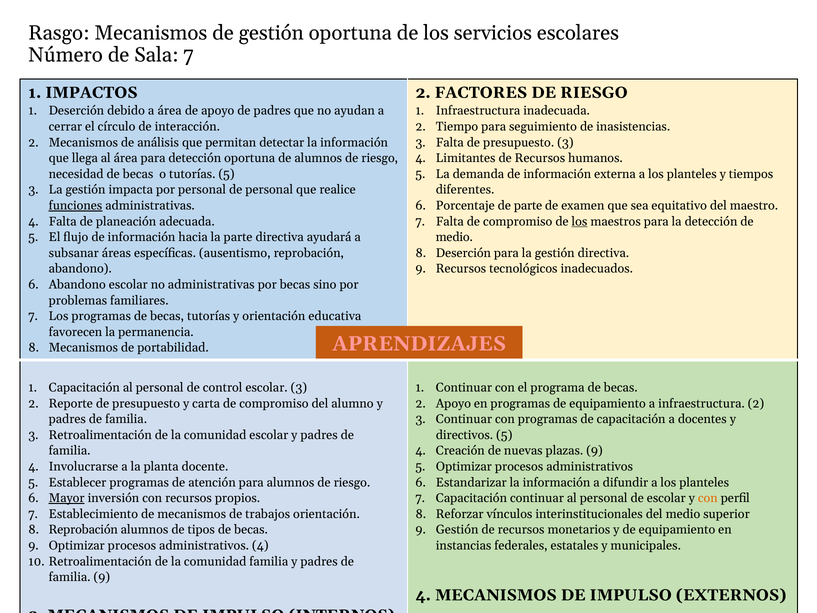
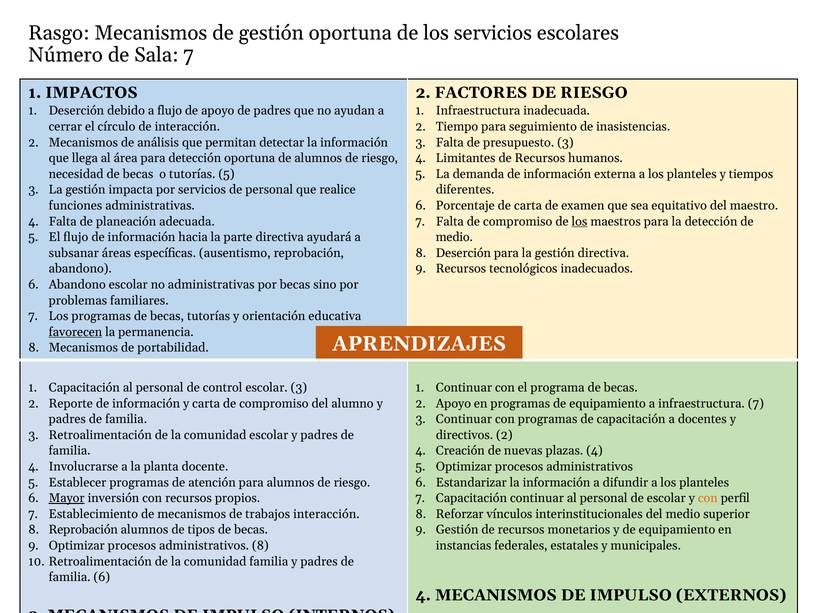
a área: área -> flujo
por personal: personal -> servicios
funciones underline: present -> none
de parte: parte -> carta
favorecen underline: none -> present
APRENDIZAJES colour: pink -> white
Reporte de presupuesto: presupuesto -> información
infraestructura 2: 2 -> 7
directivos 5: 5 -> 2
plazas 9: 9 -> 4
trabajos orientación: orientación -> interacción
administrativos 4: 4 -> 8
familia 9: 9 -> 6
